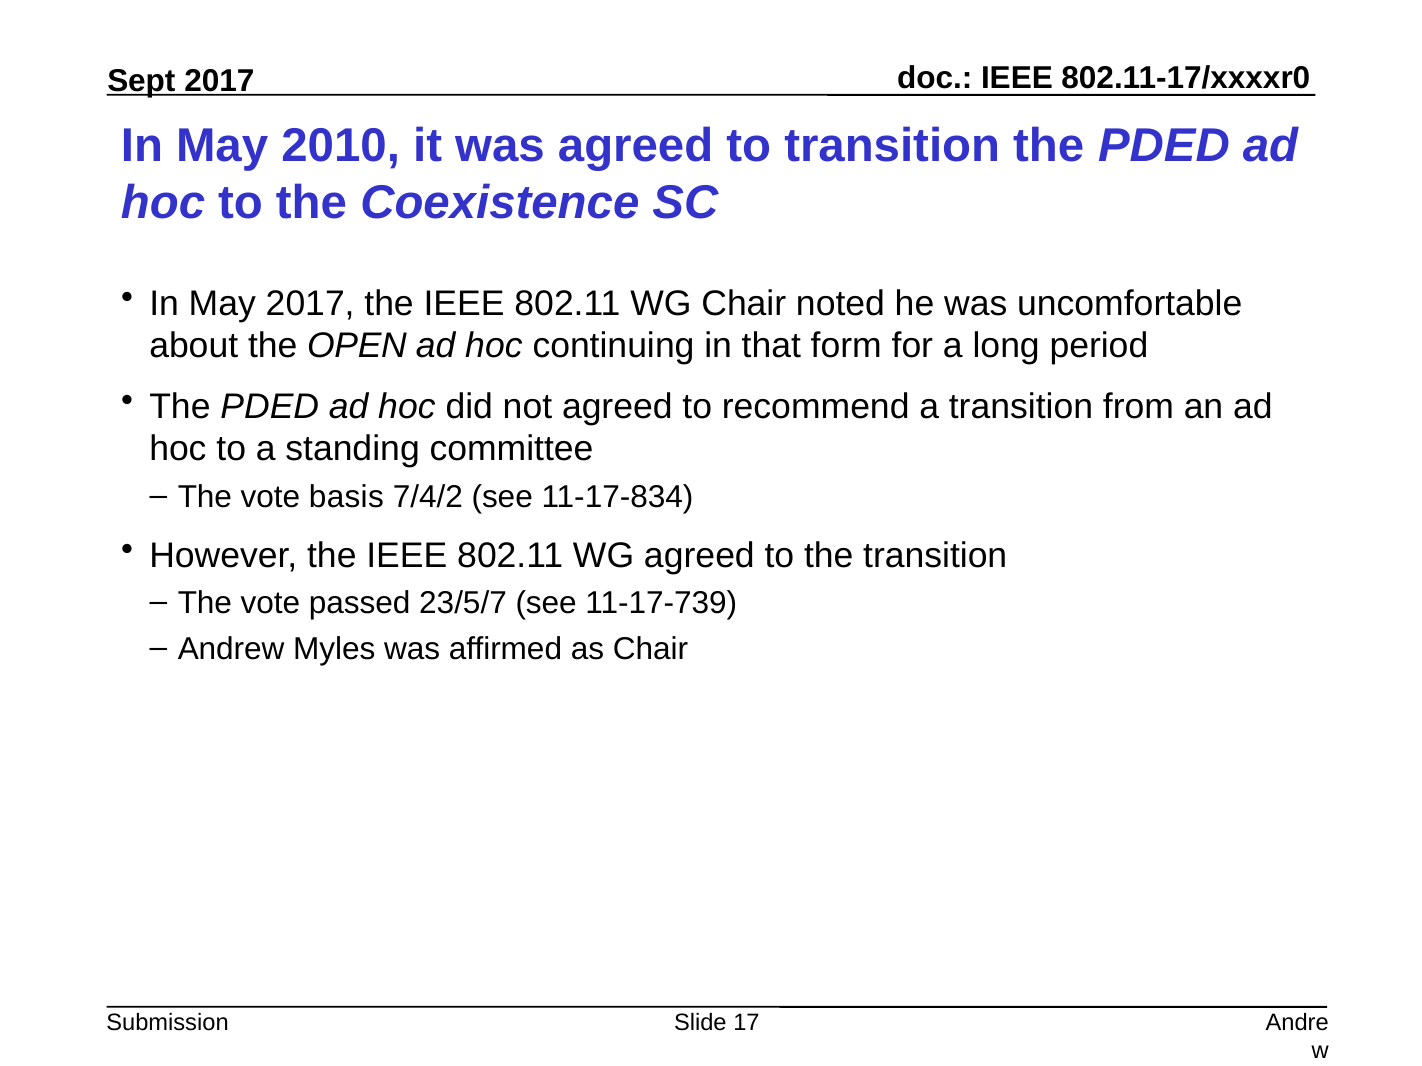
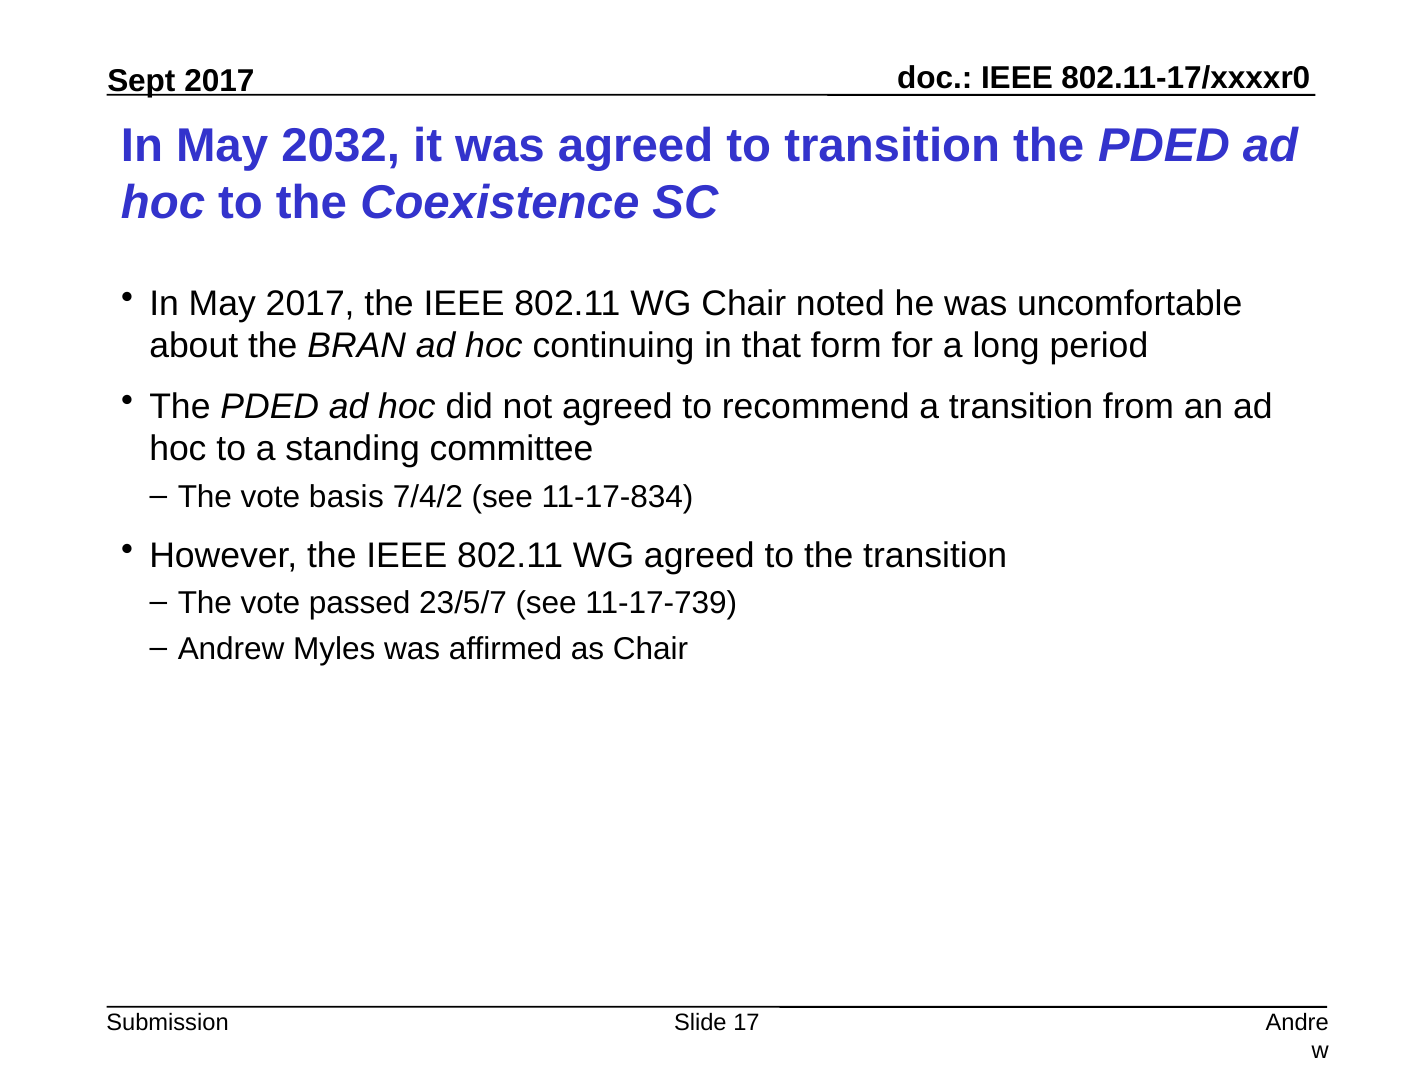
2010: 2010 -> 2032
OPEN: OPEN -> BRAN
